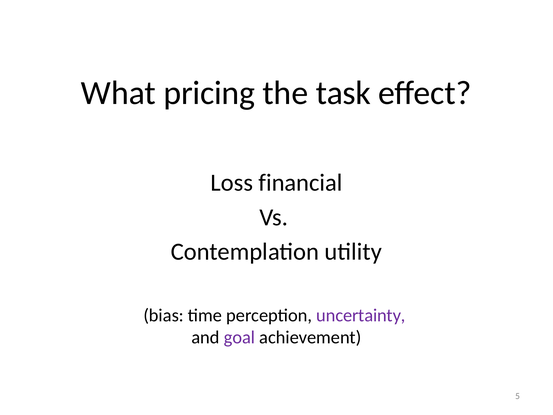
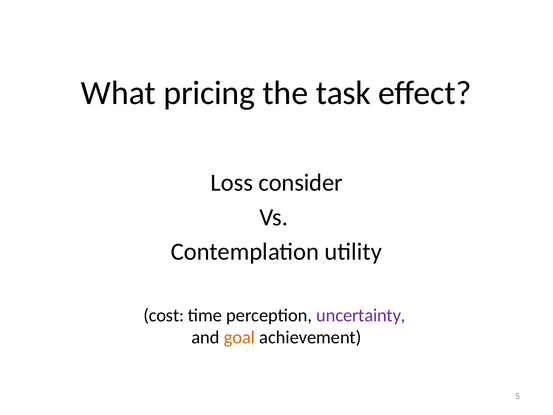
financial: financial -> consider
bias: bias -> cost
goal colour: purple -> orange
